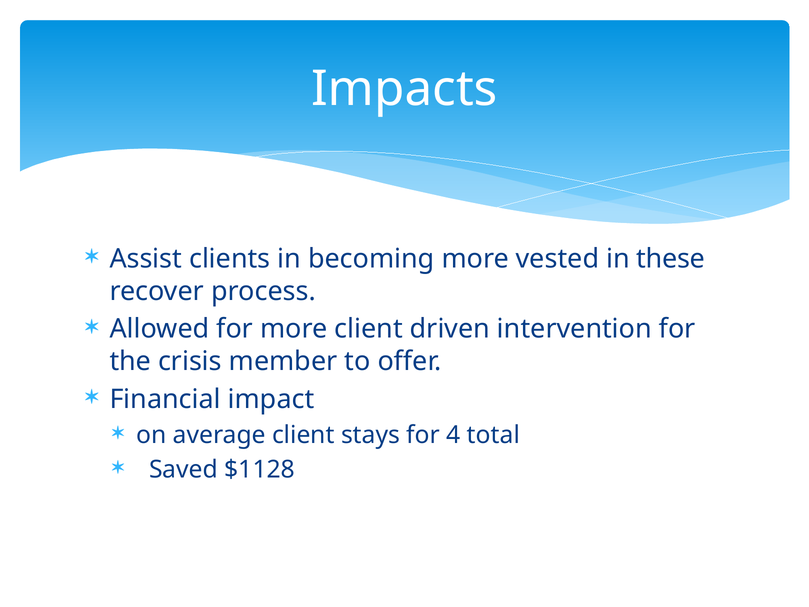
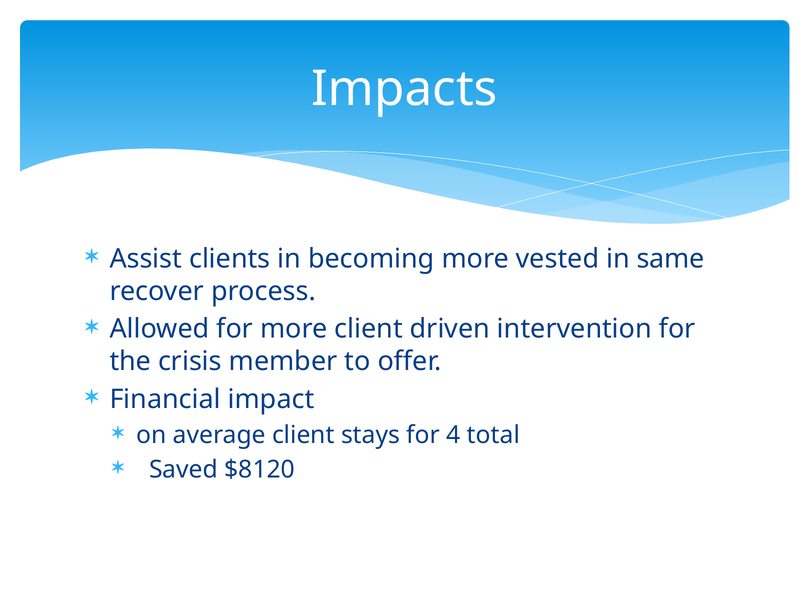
these: these -> same
$1128: $1128 -> $8120
